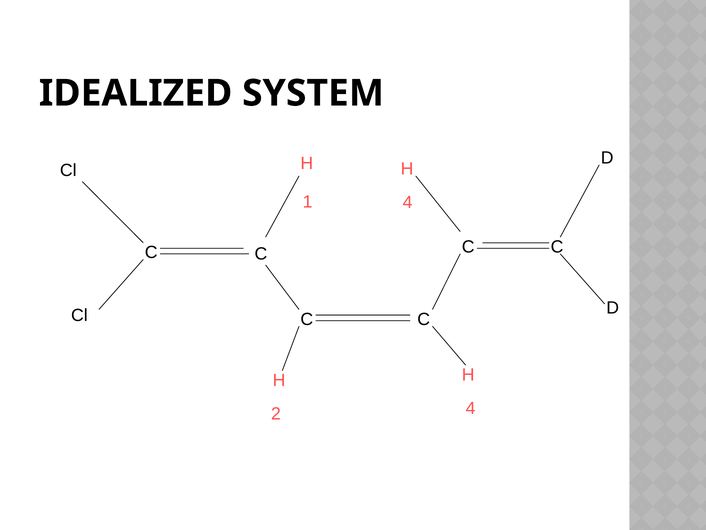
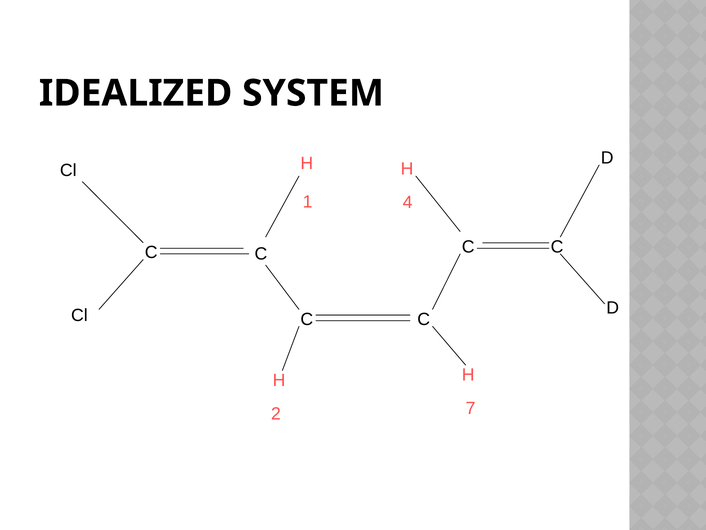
2 4: 4 -> 7
